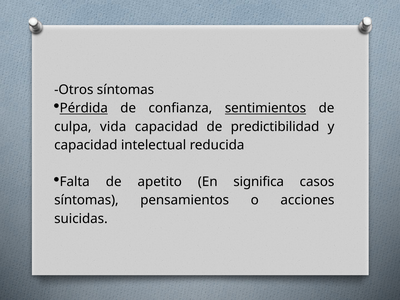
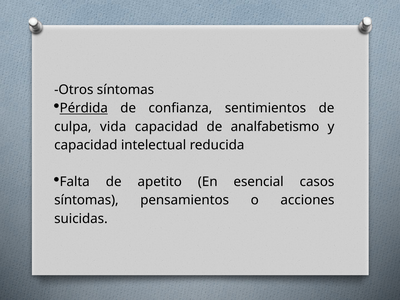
sentimientos underline: present -> none
predictibilidad: predictibilidad -> analfabetismo
significa: significa -> esencial
